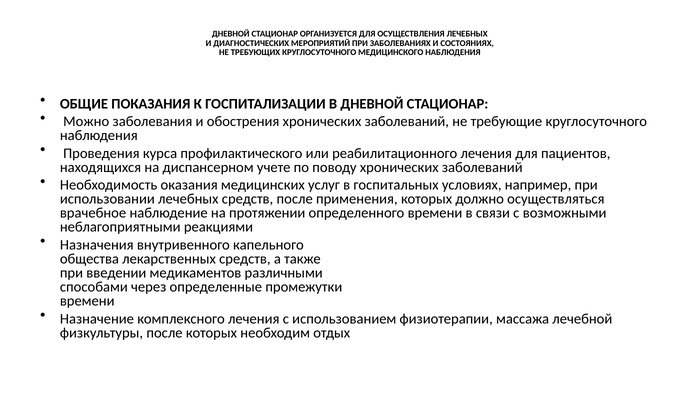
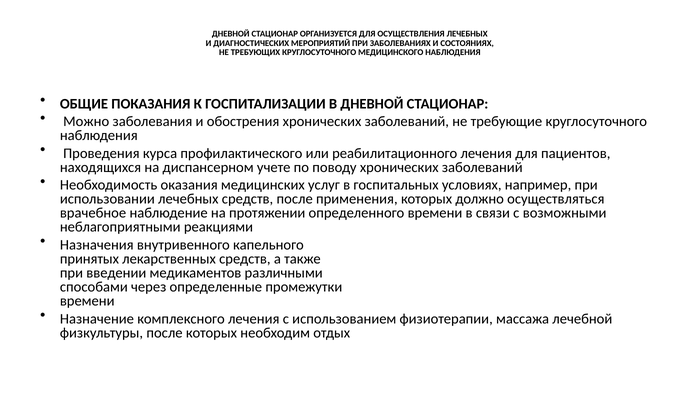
общества: общества -> принятых
